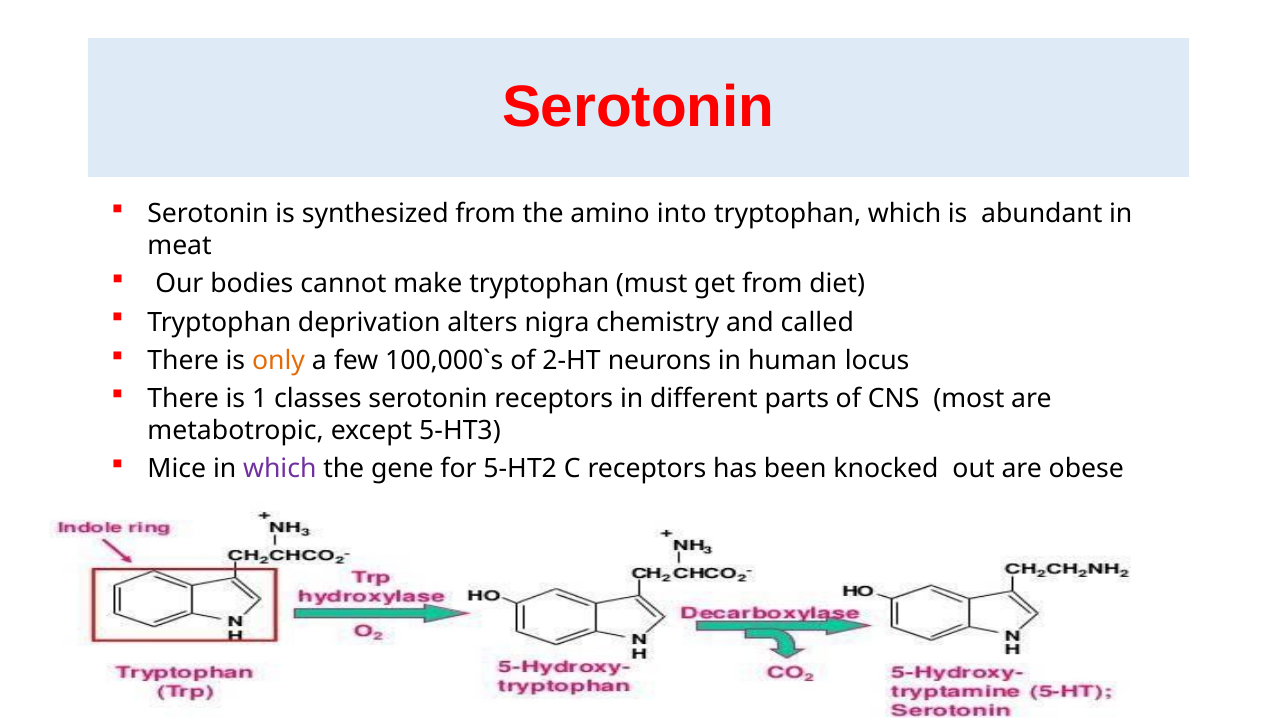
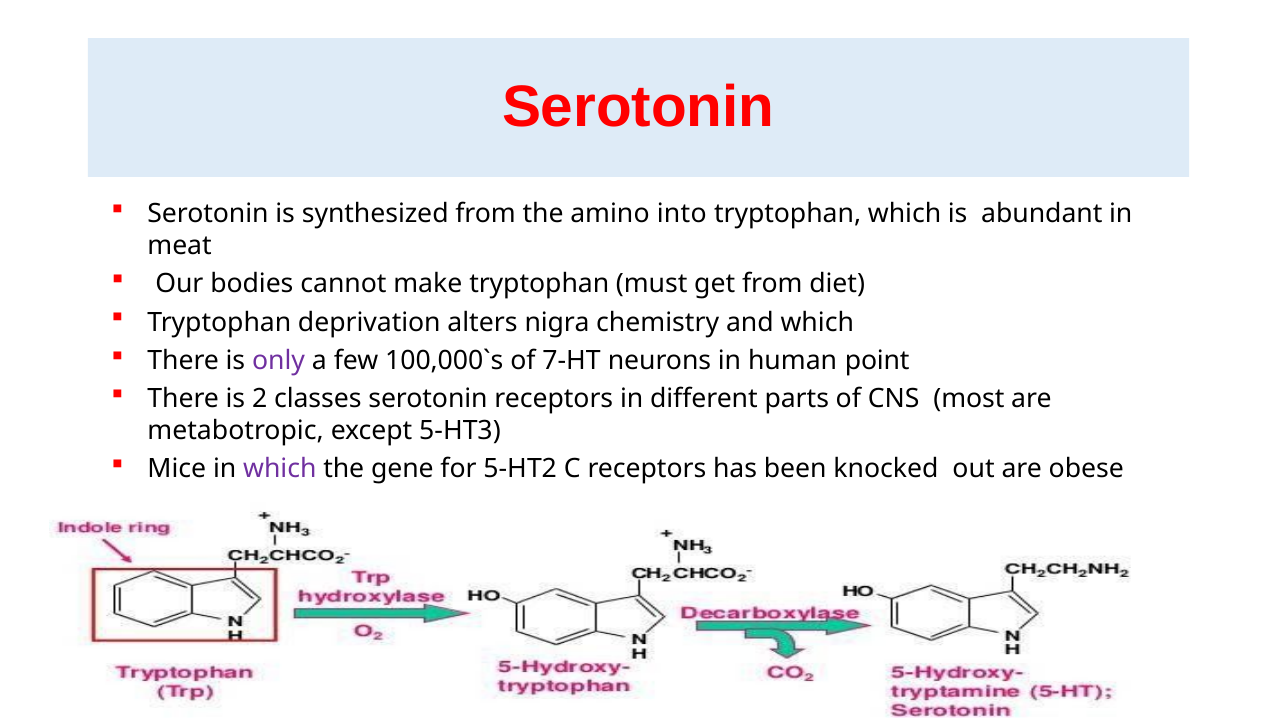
and called: called -> which
only colour: orange -> purple
2-HT: 2-HT -> 7-HT
locus: locus -> point
1: 1 -> 2
